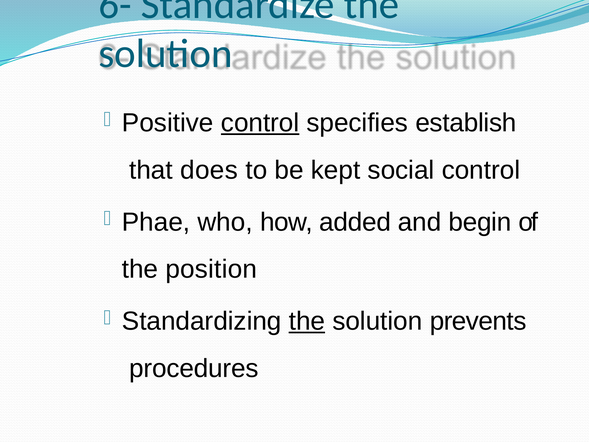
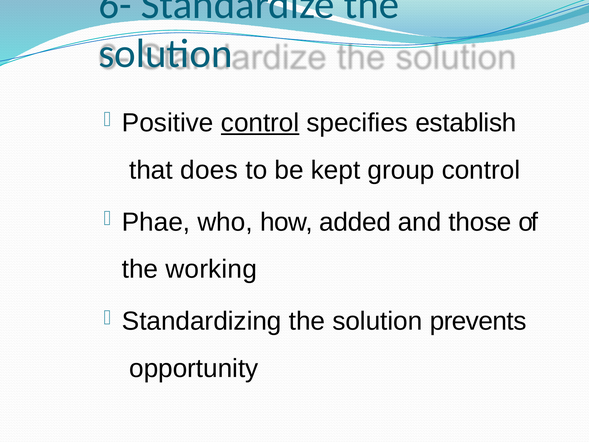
social: social -> group
begin: begin -> those
position: position -> working
the at (307, 321) underline: present -> none
procedures: procedures -> opportunity
